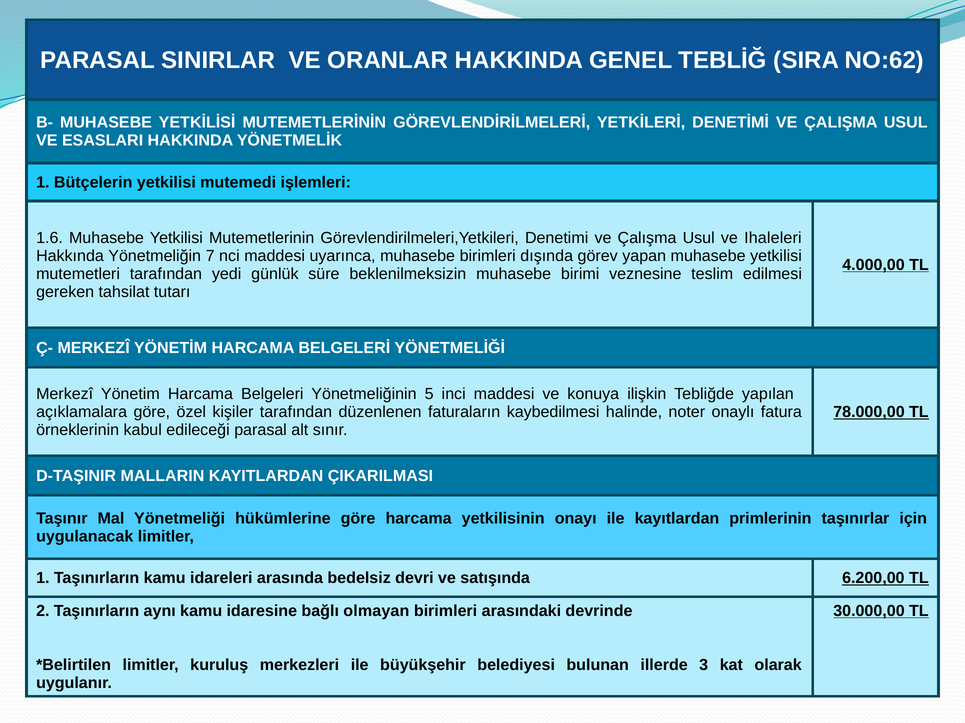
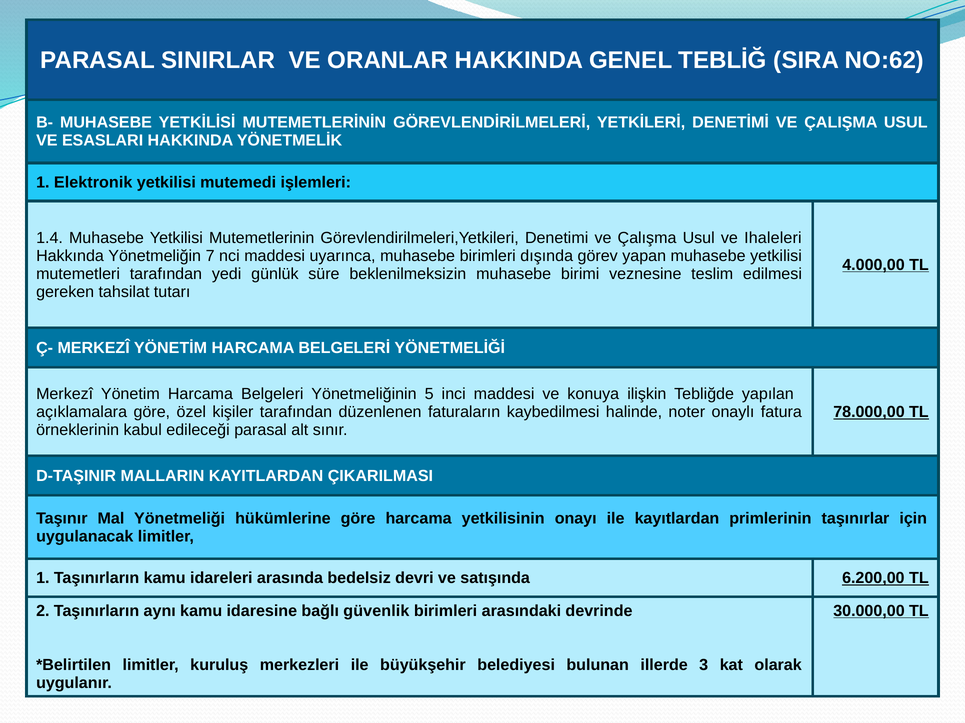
Bütçelerin: Bütçelerin -> Elektronik
1.6: 1.6 -> 1.4
olmayan: olmayan -> güvenlik
